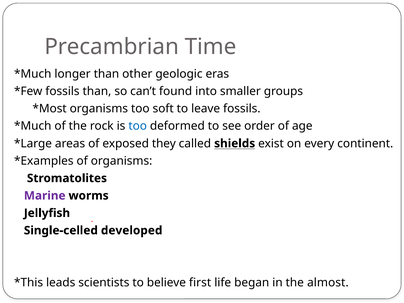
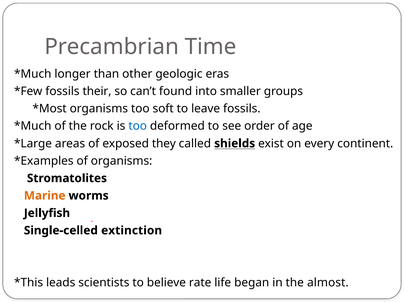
fossils than: than -> their
Marine colour: purple -> orange
developed: developed -> extinction
first: first -> rate
